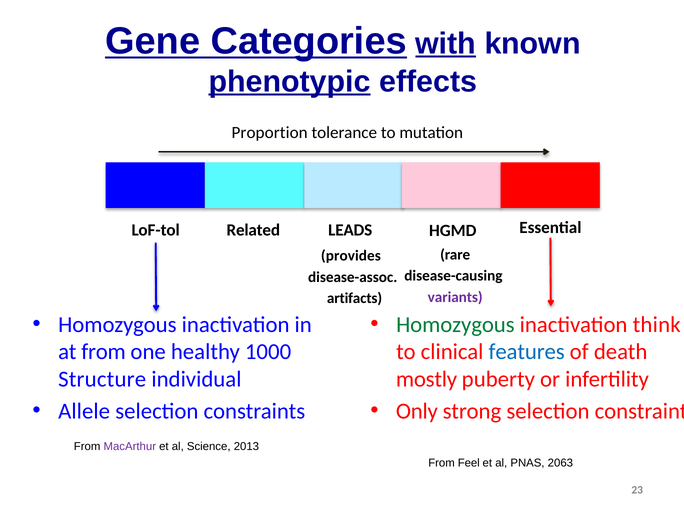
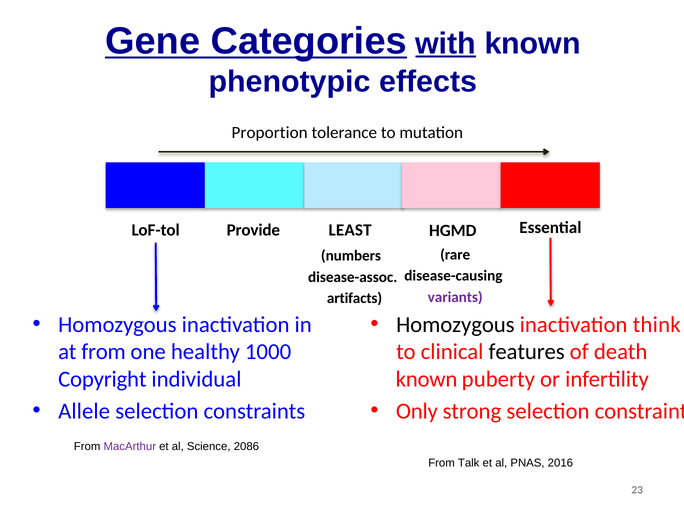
phenotypic underline: present -> none
Related: Related -> Provide
LEADS: LEADS -> LEAST
provides: provides -> numbers
Homozygous at (455, 324) colour: green -> black
features colour: blue -> black
Structure: Structure -> Copyright
mostly at (427, 379): mostly -> known
2013: 2013 -> 2086
Feel: Feel -> Talk
2063: 2063 -> 2016
